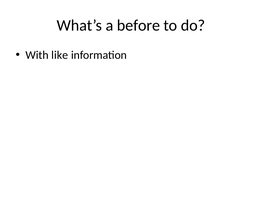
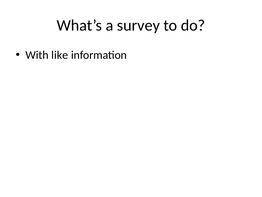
before: before -> survey
